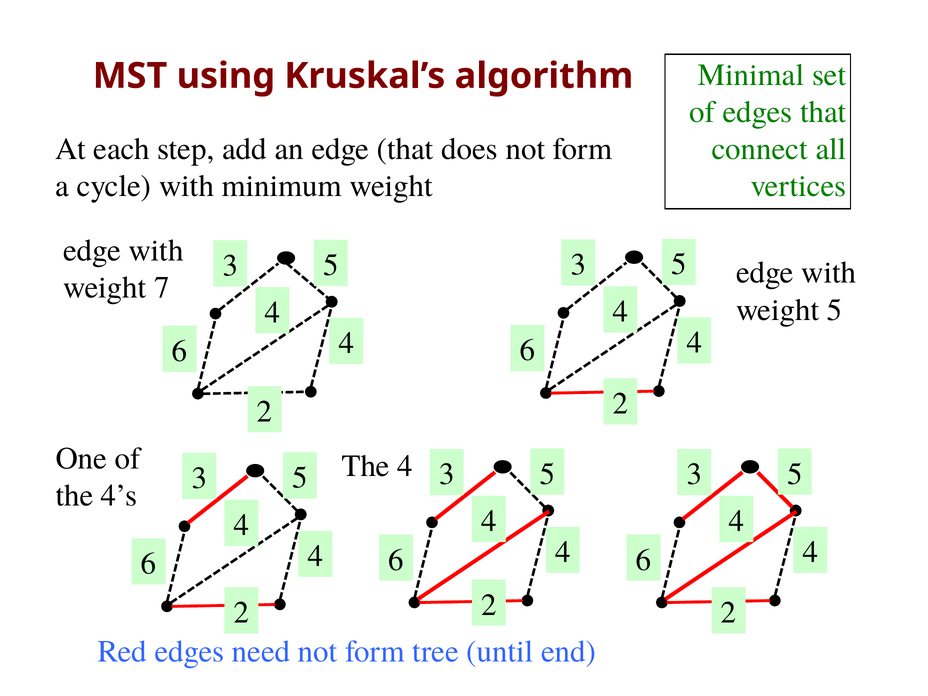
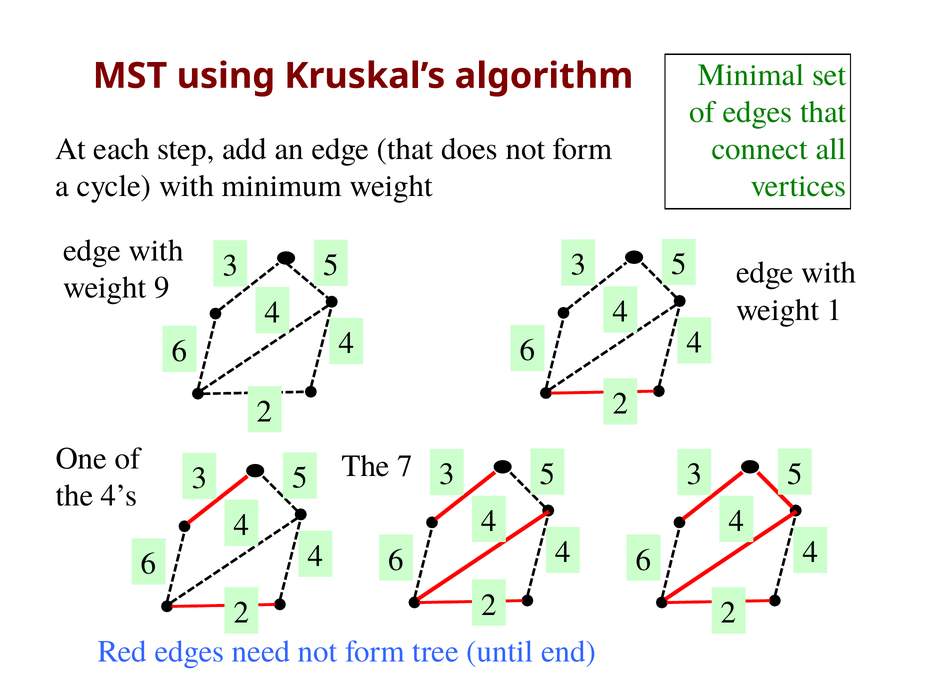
7: 7 -> 9
weight 5: 5 -> 1
The 4: 4 -> 7
